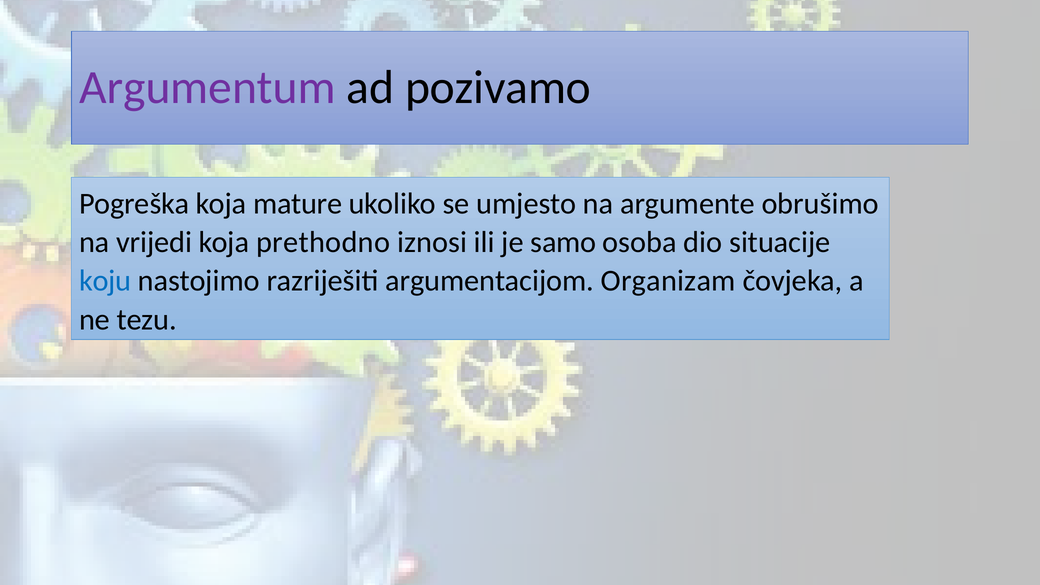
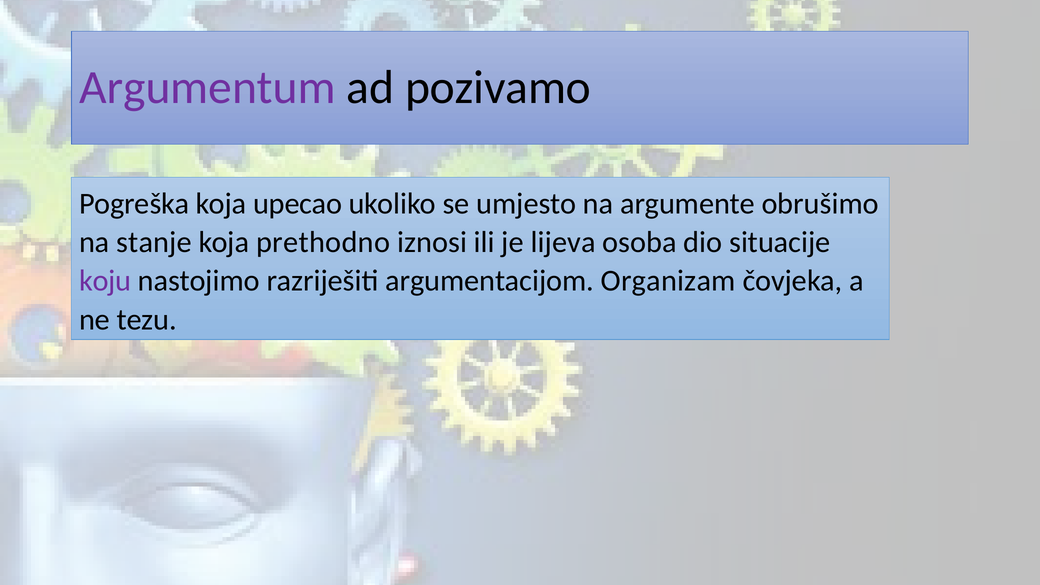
mature: mature -> upecao
vrijedi: vrijedi -> stanje
samo: samo -> lijeva
koju colour: blue -> purple
